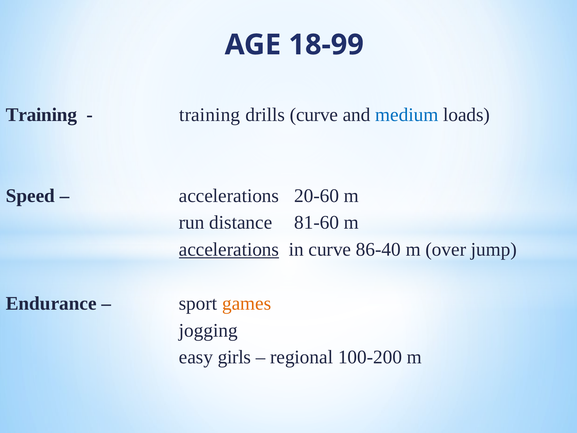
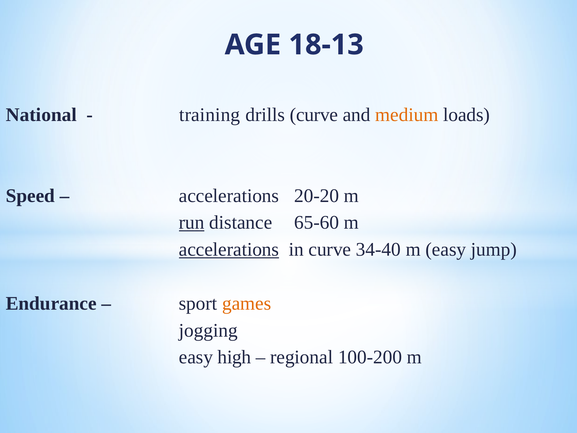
18-99: 18-99 -> 18-13
Training at (41, 115): Training -> National
medium colour: blue -> orange
20-60: 20-60 -> 20-20
run underline: none -> present
81-60: 81-60 -> 65-60
86-40: 86-40 -> 34-40
m over: over -> easy
girls: girls -> high
